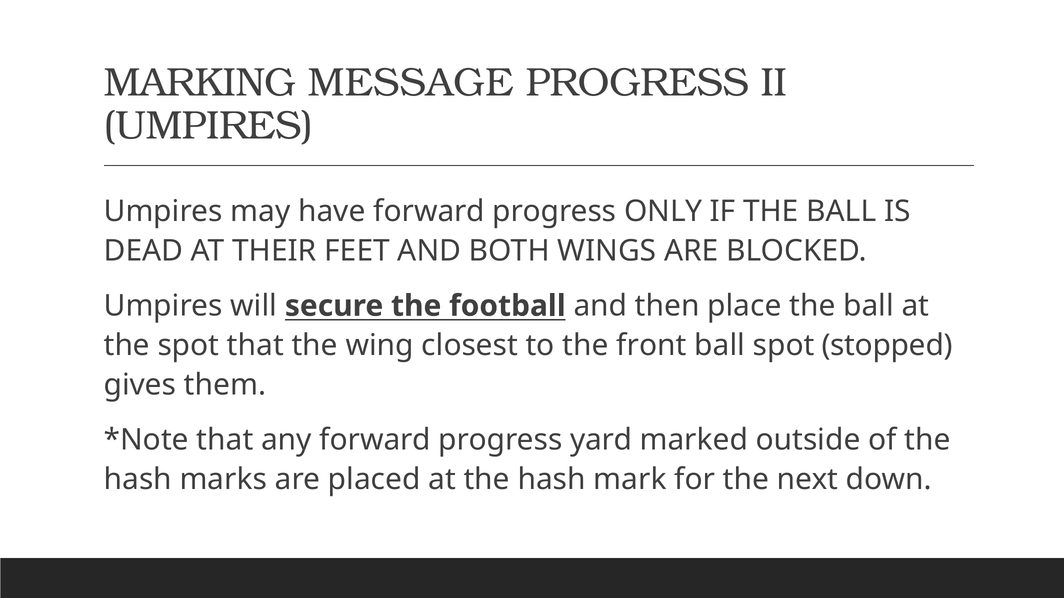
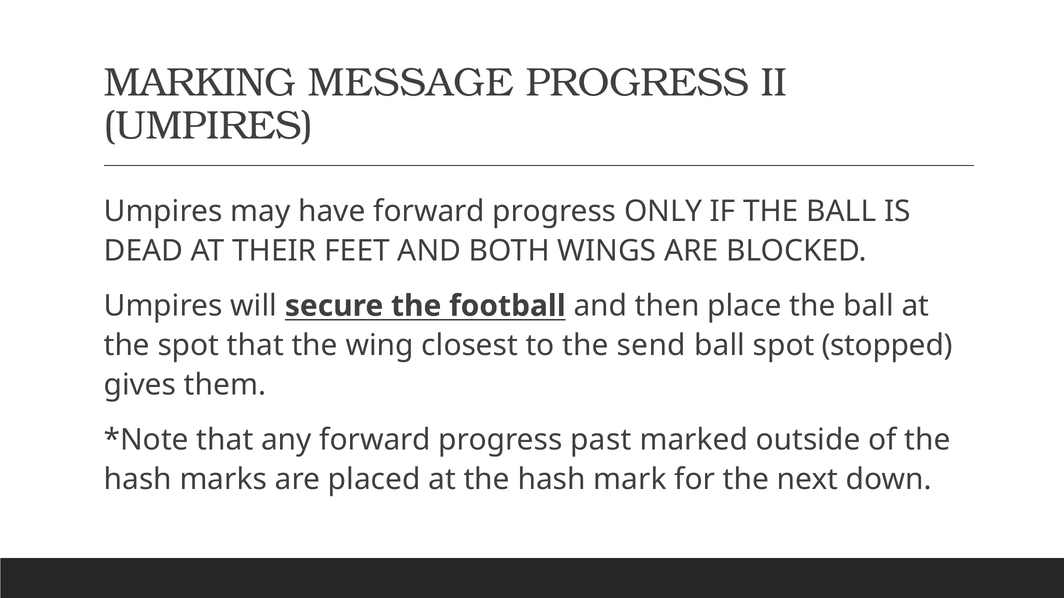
front: front -> send
yard: yard -> past
